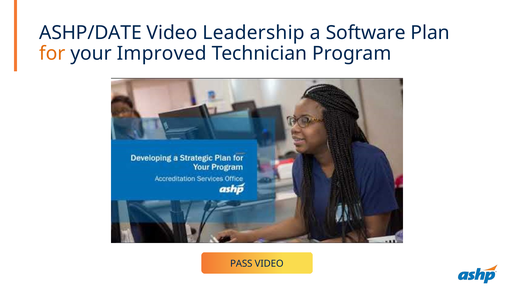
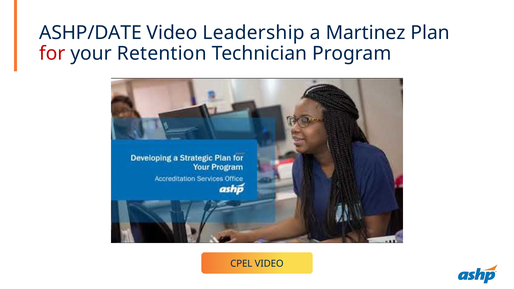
Software: Software -> Martinez
for colour: orange -> red
Improved: Improved -> Retention
PASS: PASS -> CPEL
